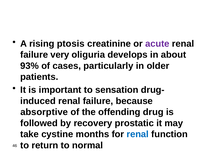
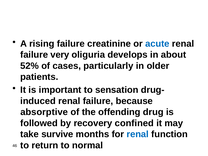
rising ptosis: ptosis -> failure
acute colour: purple -> blue
93%: 93% -> 52%
prostatic: prostatic -> confined
cystine: cystine -> survive
